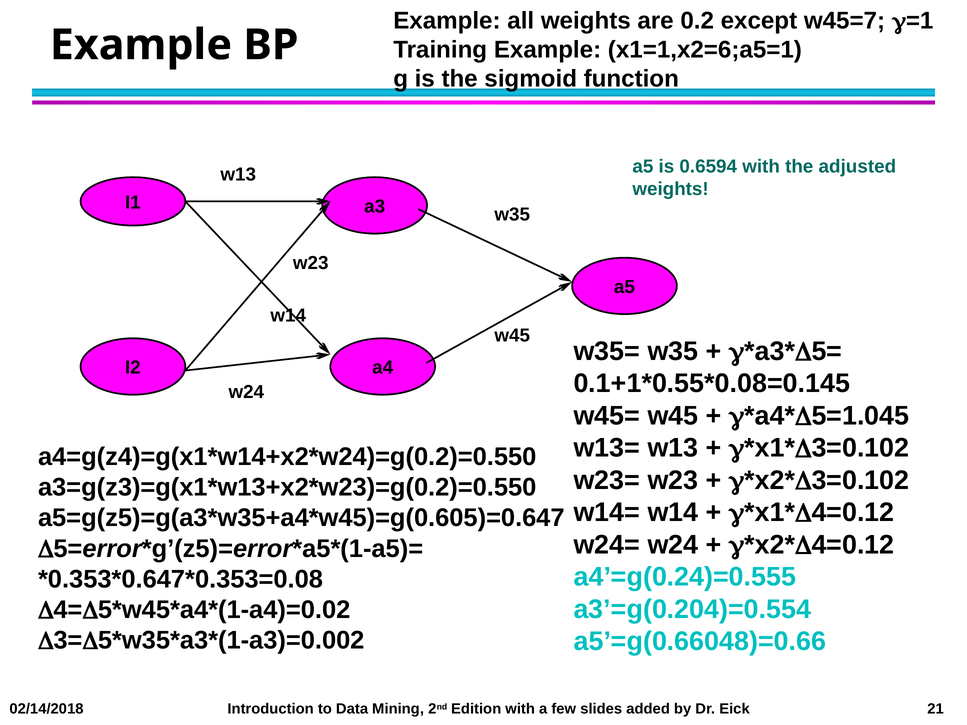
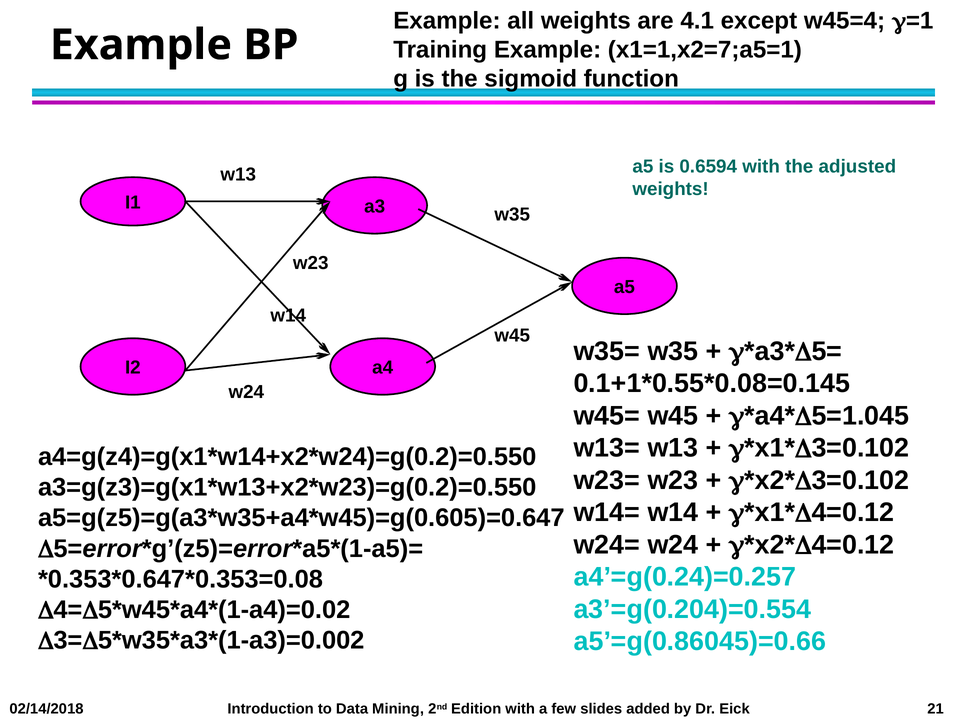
0.2: 0.2 -> 4.1
w45=7: w45=7 -> w45=4
x1=1,x2=6;a5=1: x1=1,x2=6;a5=1 -> x1=1,x2=7;a5=1
a4’=g(0.24)=0.555: a4’=g(0.24)=0.555 -> a4’=g(0.24)=0.257
a5’=g(0.66048)=0.66: a5’=g(0.66048)=0.66 -> a5’=g(0.86045)=0.66
